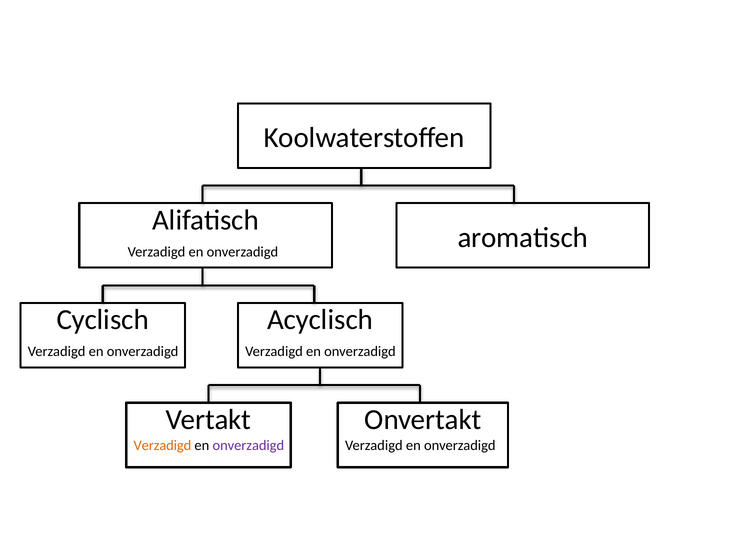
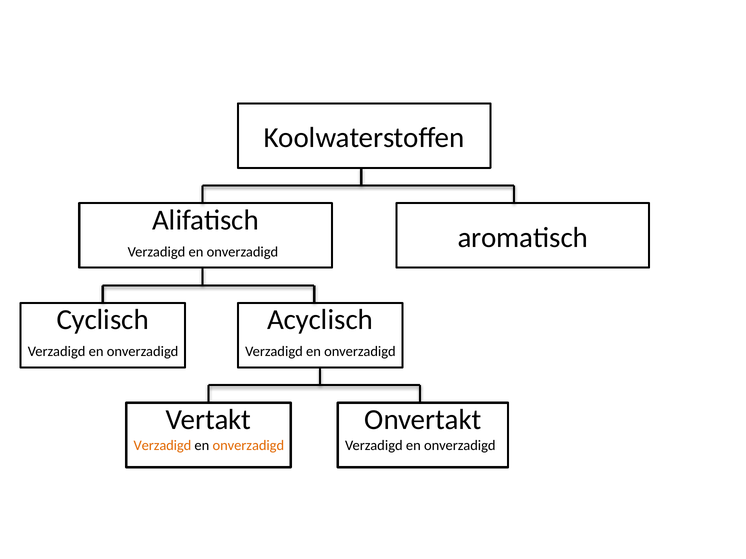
onverzadigd at (248, 446) colour: purple -> orange
